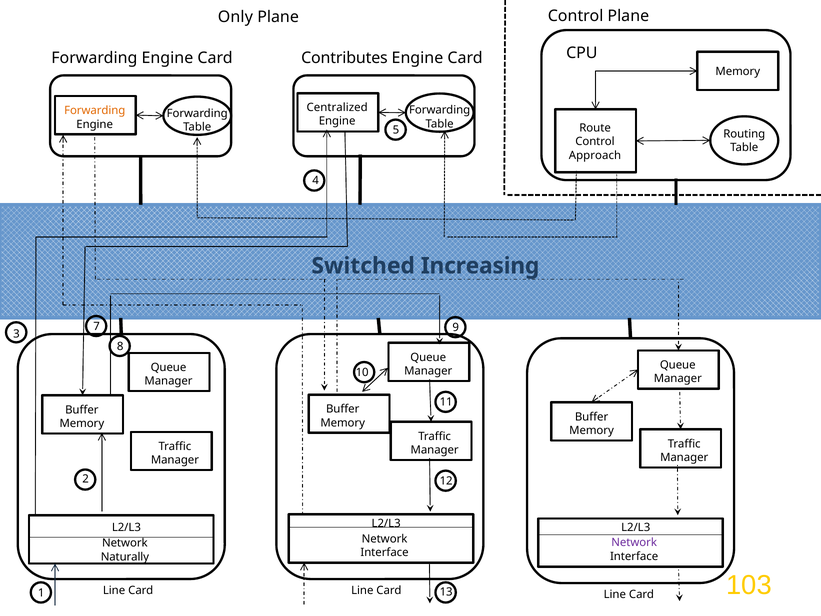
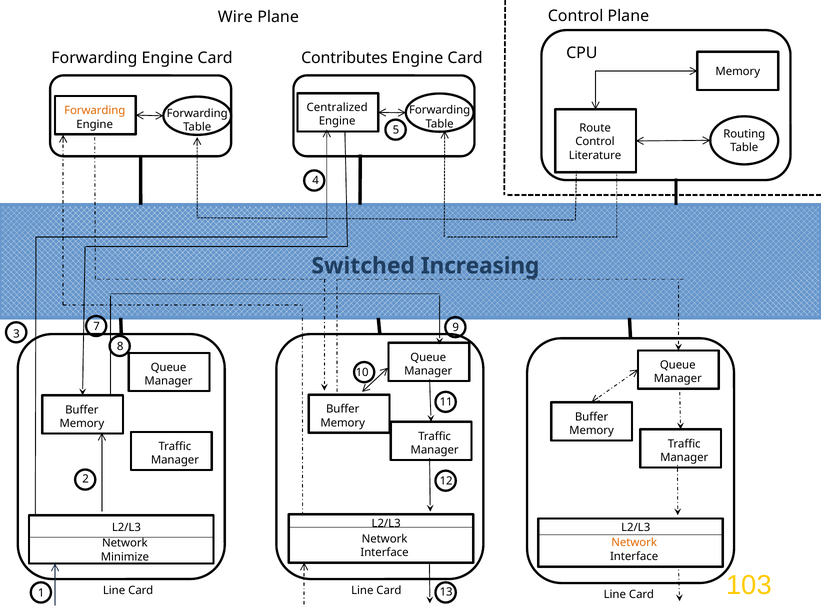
Only: Only -> Wire
Approach: Approach -> Literature
Network at (634, 542) colour: purple -> orange
Naturally: Naturally -> Minimize
